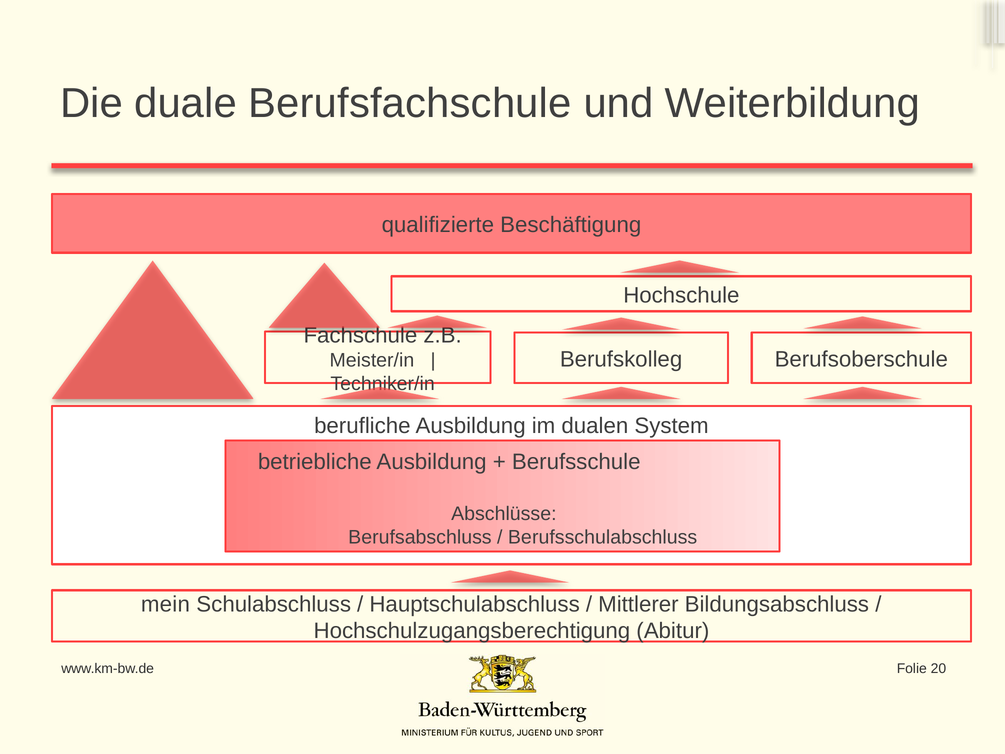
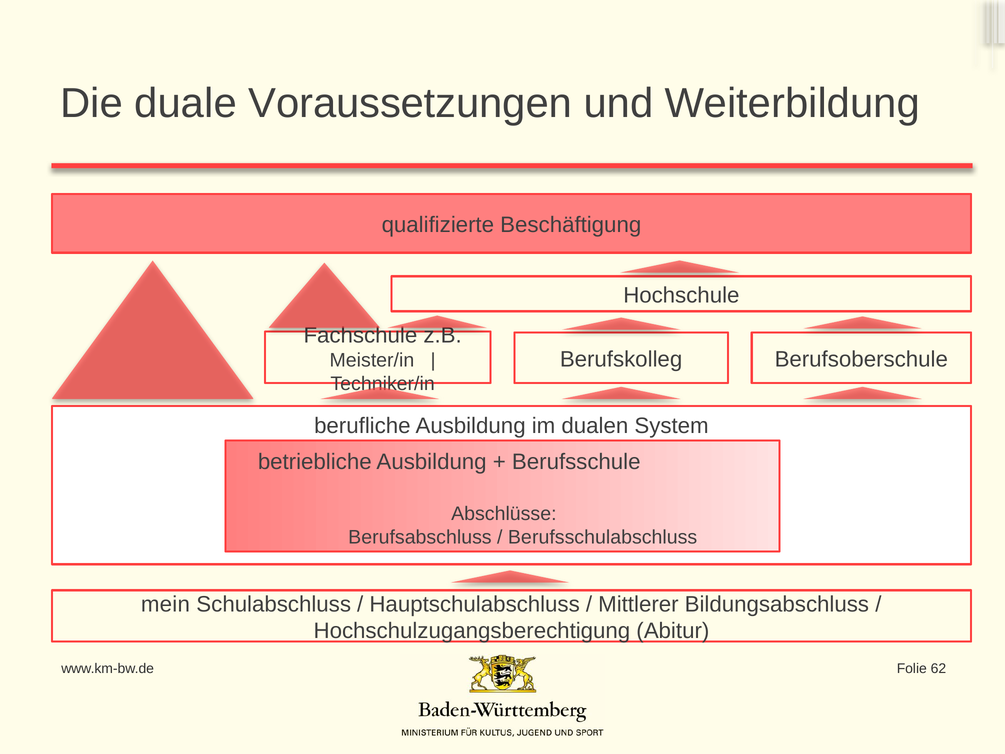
Berufsfachschule: Berufsfachschule -> Voraussetzungen
20: 20 -> 62
